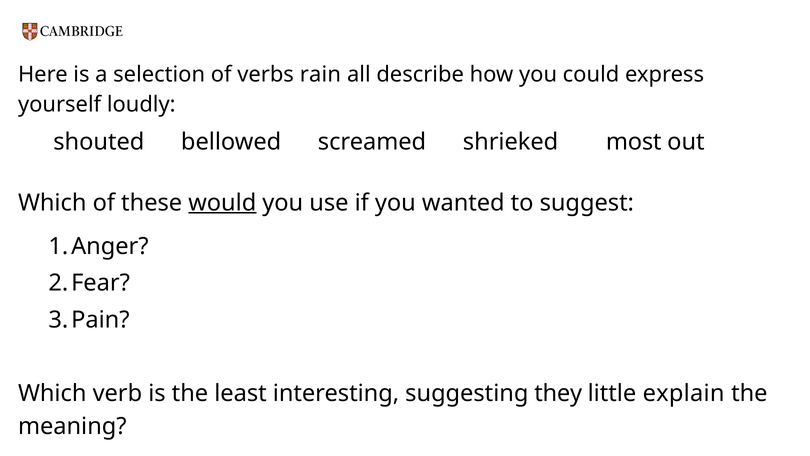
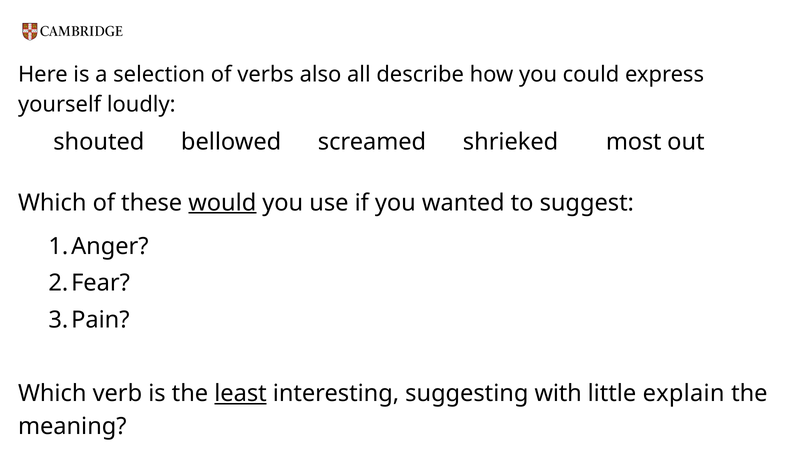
rain: rain -> also
least underline: none -> present
they: they -> with
